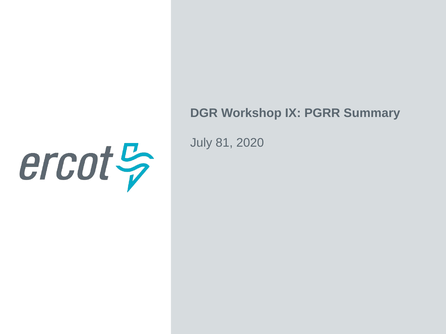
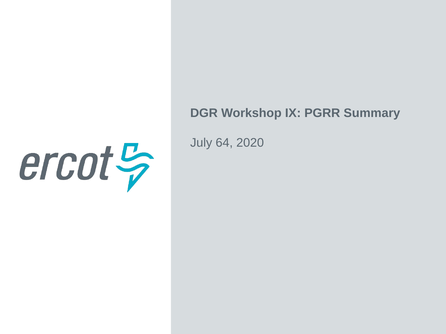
81: 81 -> 64
